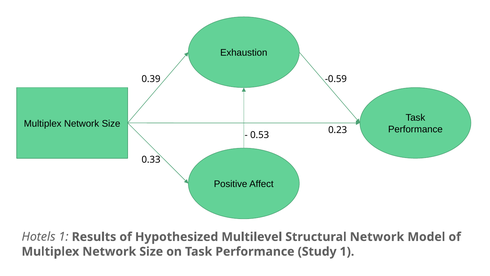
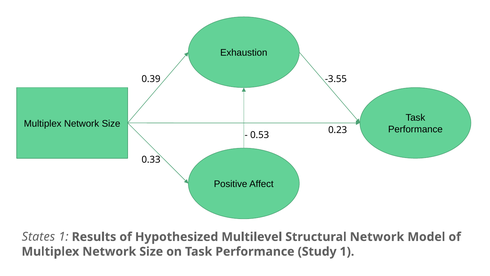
-0.59: -0.59 -> -3.55
Hotels: Hotels -> States
